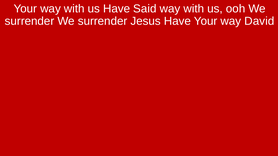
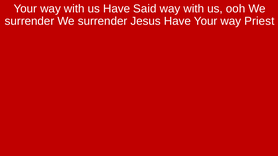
David: David -> Priest
